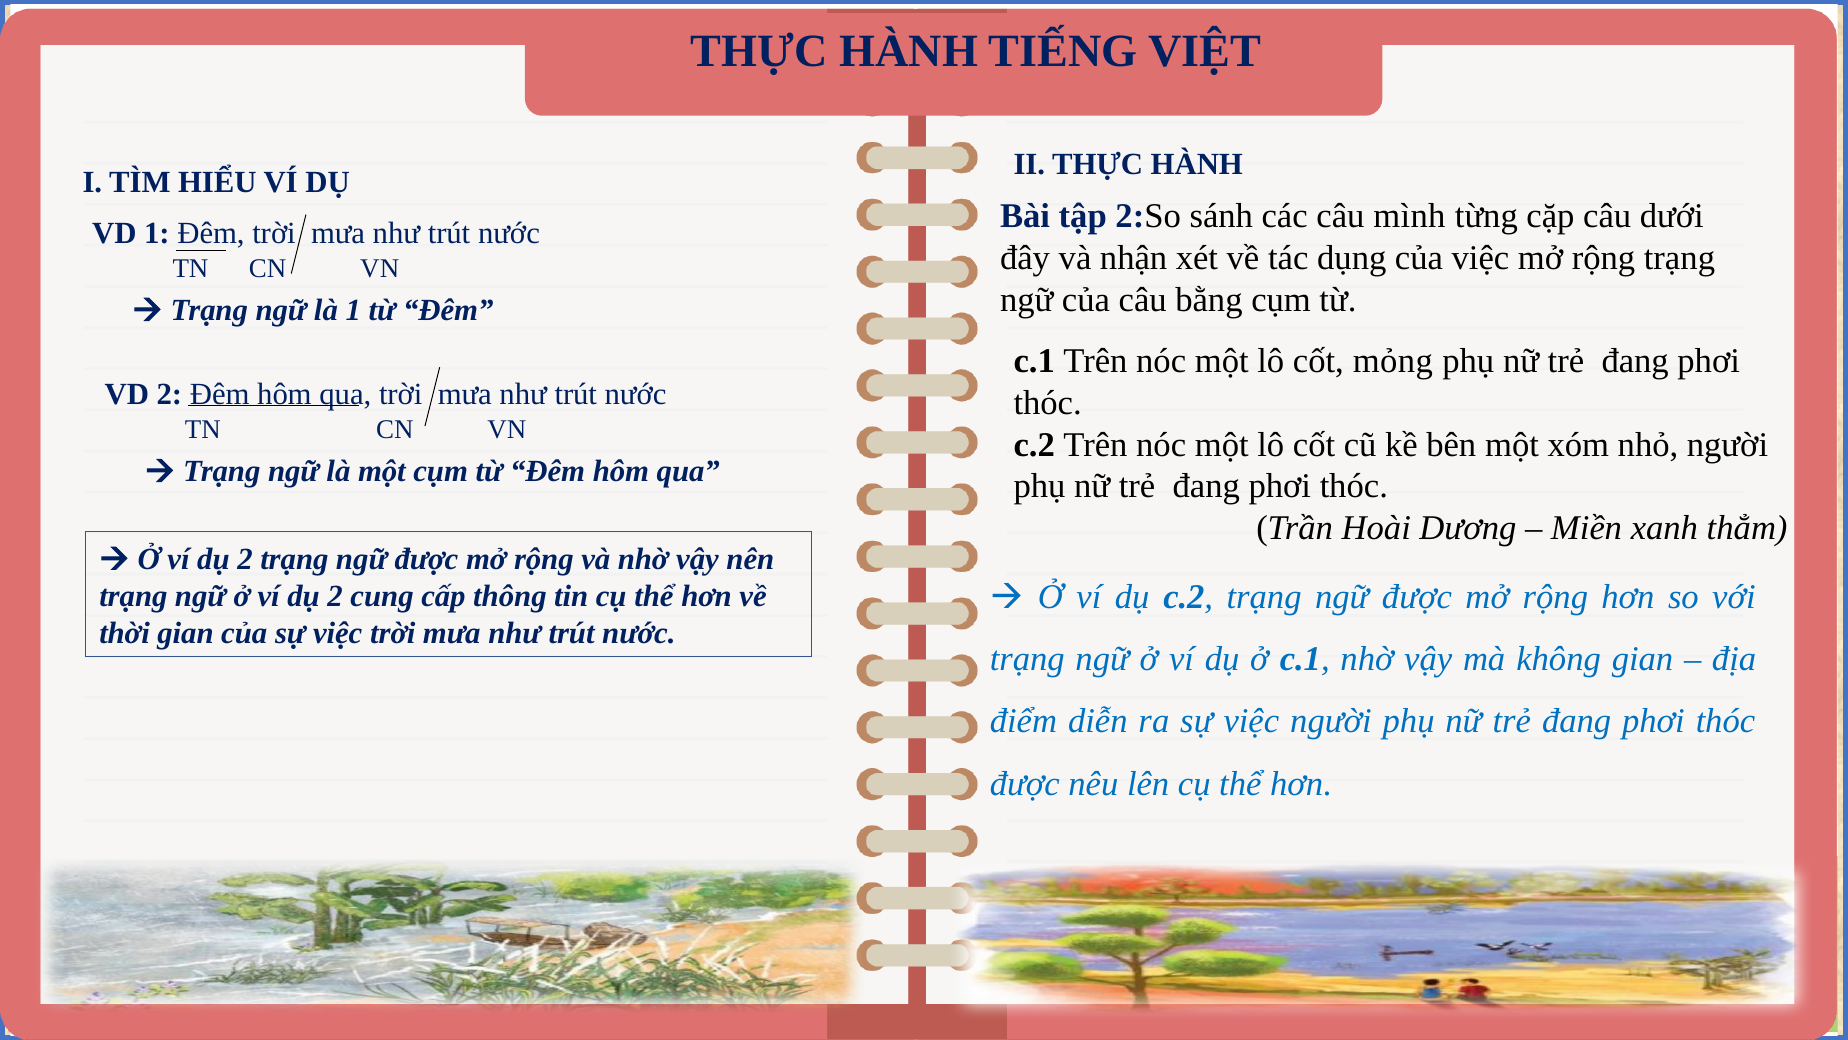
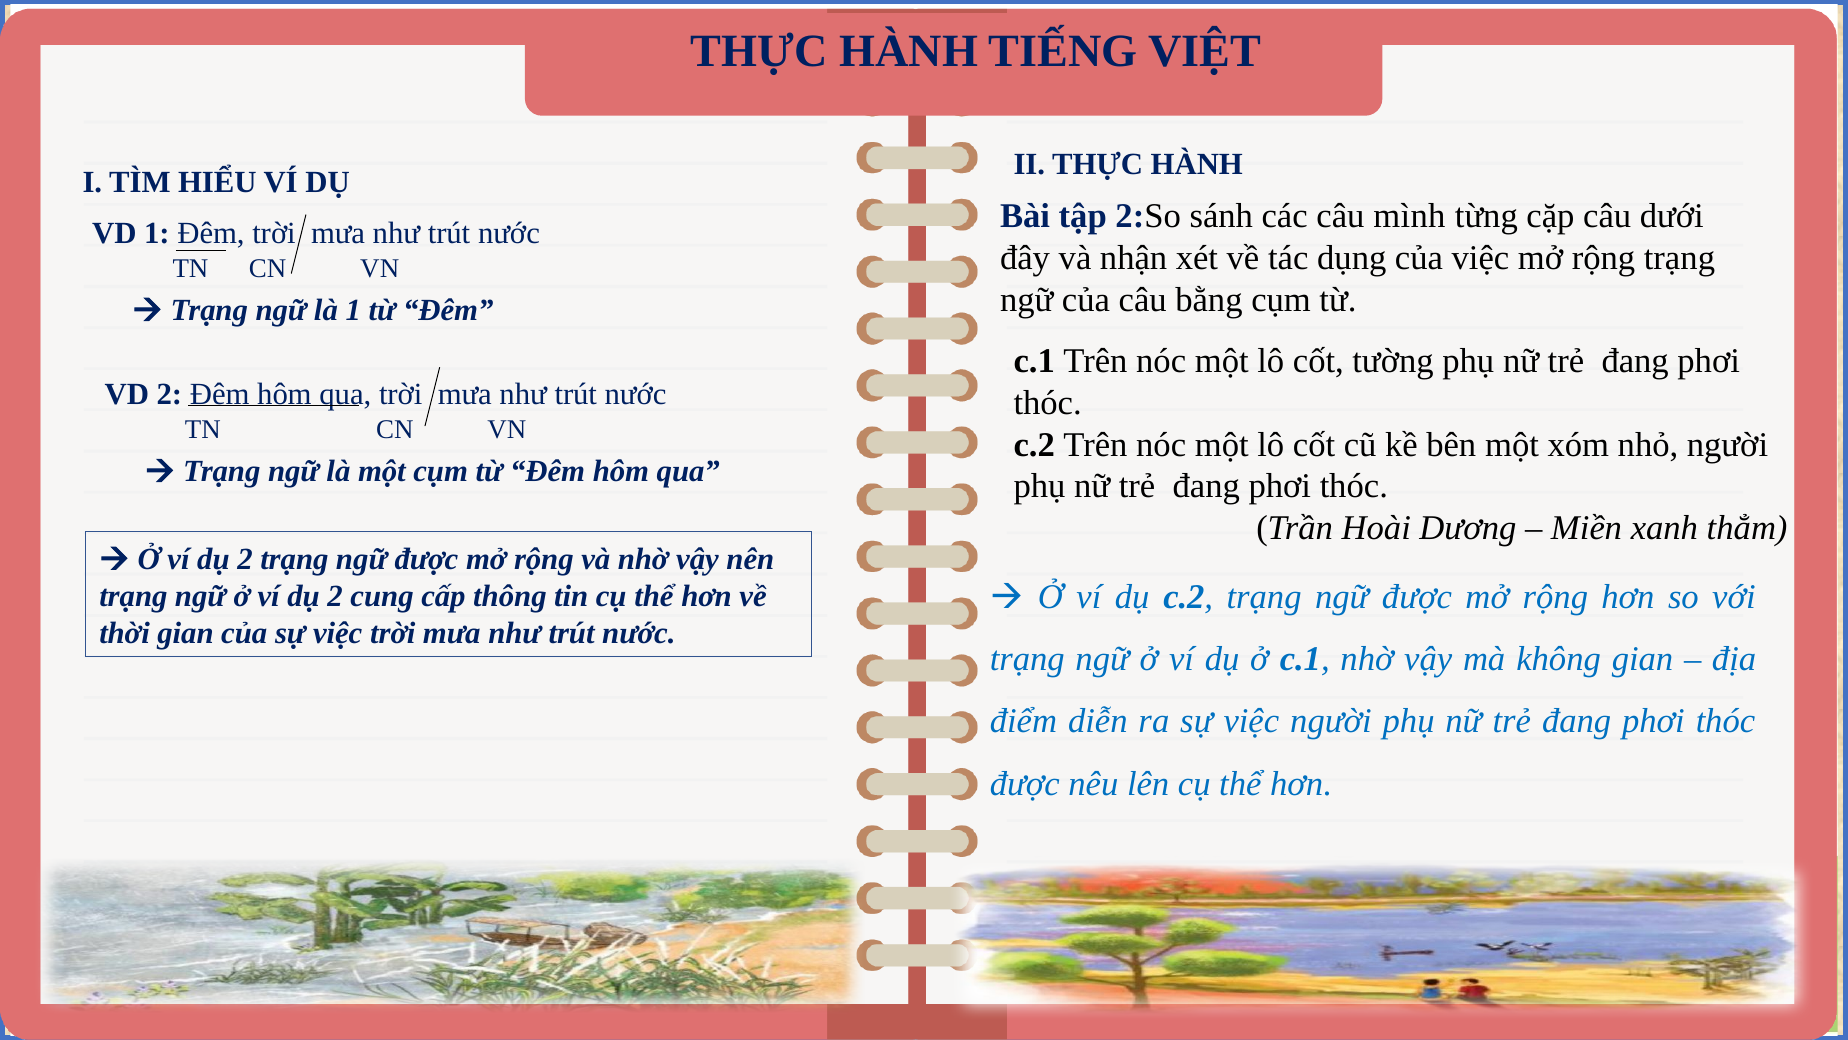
mỏng: mỏng -> tường
